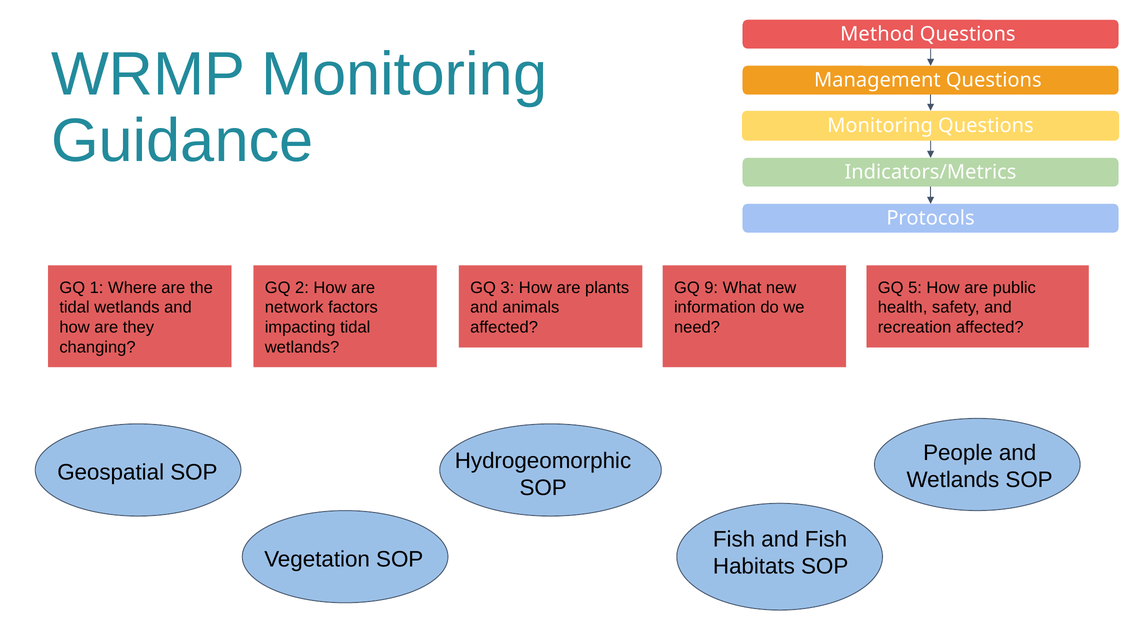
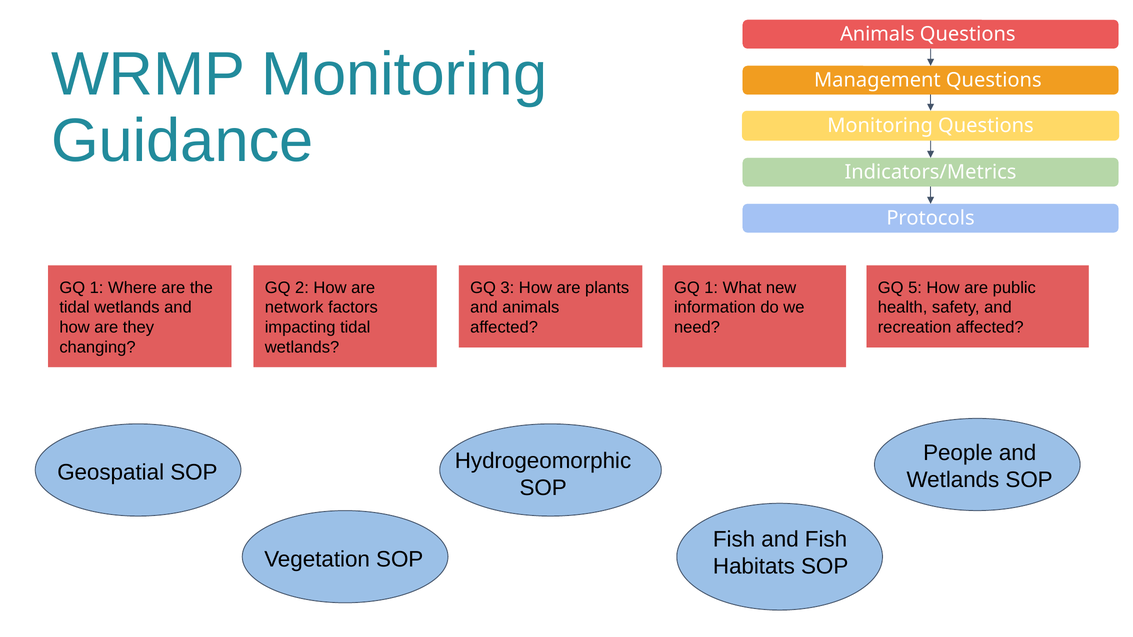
Method at (877, 34): Method -> Animals
9 at (711, 288): 9 -> 1
